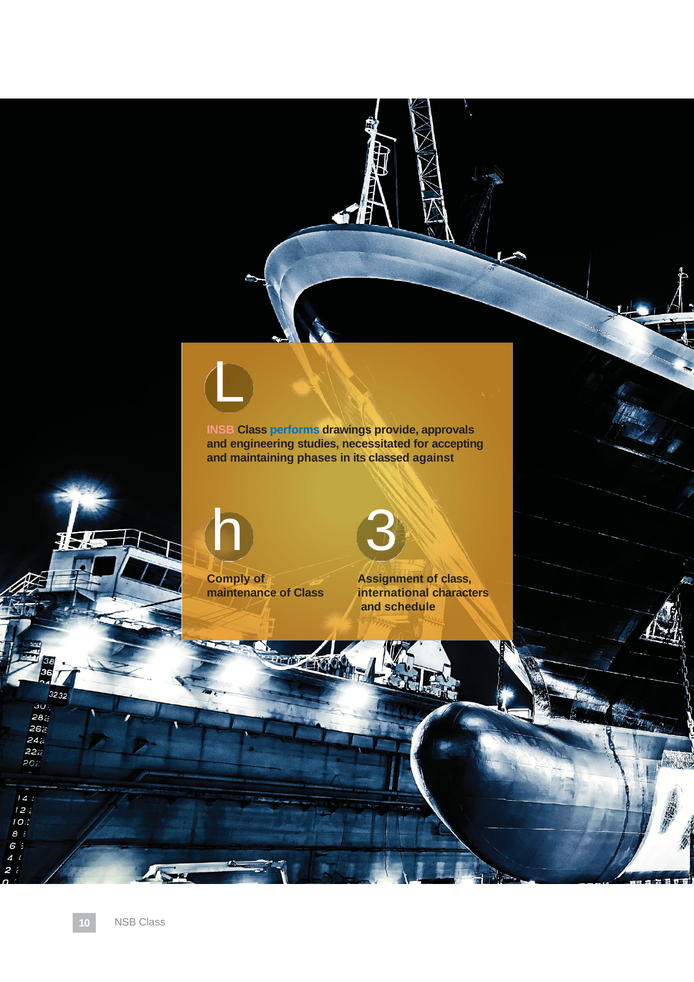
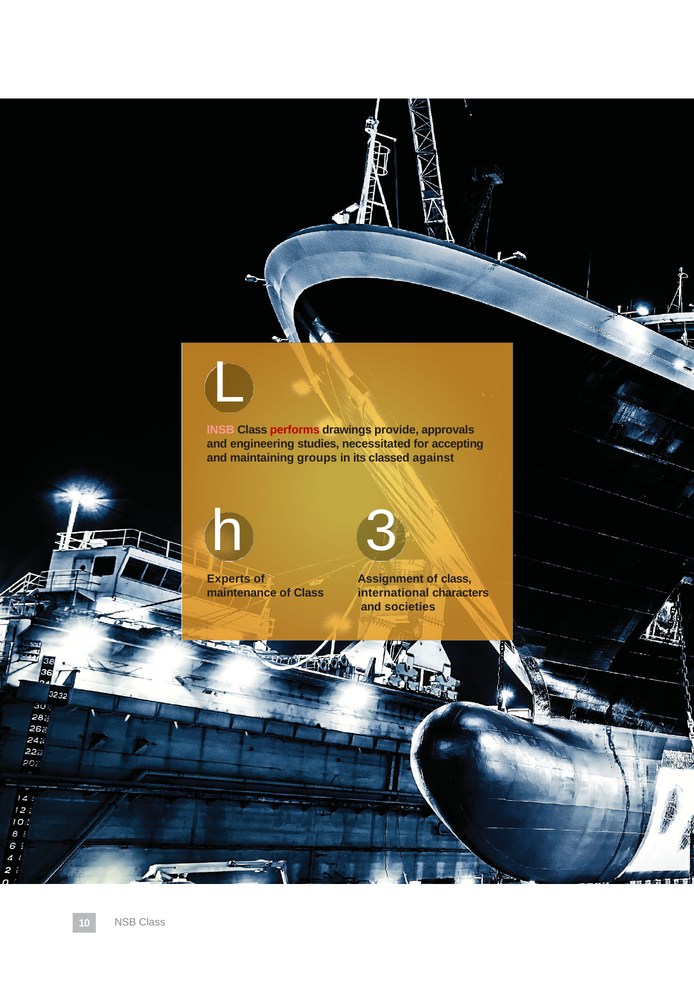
performs colour: blue -> red
phases: phases -> groups
Comply: Comply -> Experts
schedule: schedule -> societies
